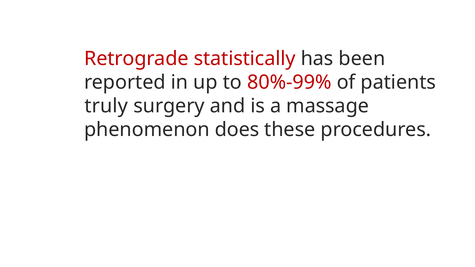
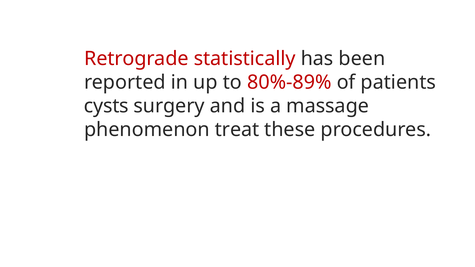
80%-99%: 80%-99% -> 80%-89%
truly: truly -> cysts
does: does -> treat
